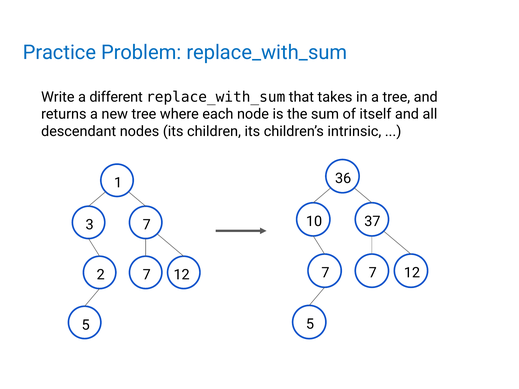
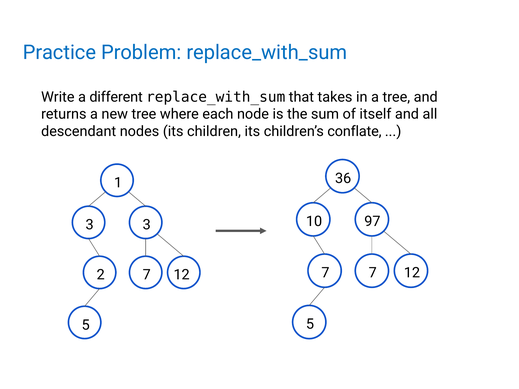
intrinsic: intrinsic -> conflate
37: 37 -> 97
3 7: 7 -> 3
